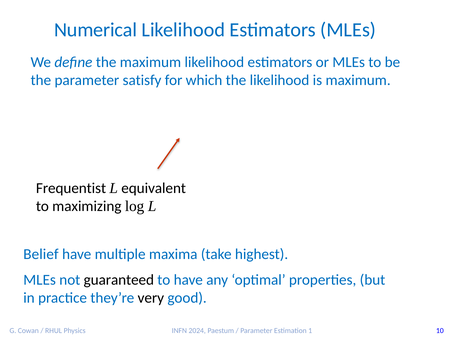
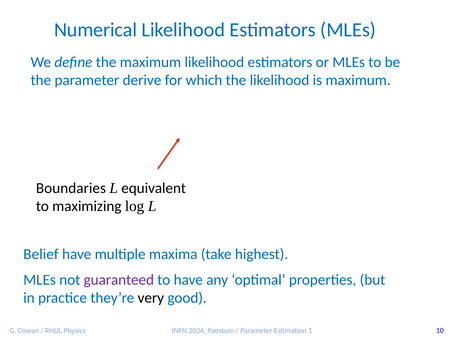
satisfy: satisfy -> derive
Frequentist: Frequentist -> Boundaries
guaranteed colour: black -> purple
